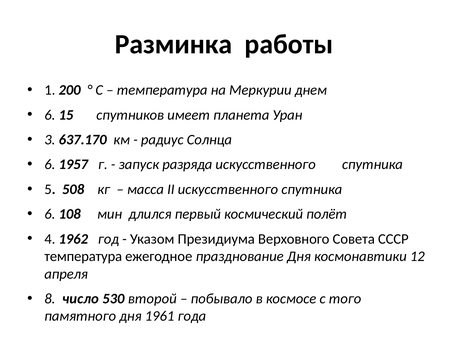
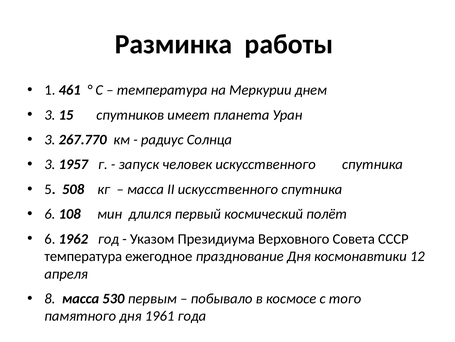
200: 200 -> 461
6 at (50, 115): 6 -> 3
637.170: 637.170 -> 267.770
6 at (50, 164): 6 -> 3
разряда: разряда -> человек
4 at (50, 238): 4 -> 6
8 число: число -> масса
второй: второй -> первым
